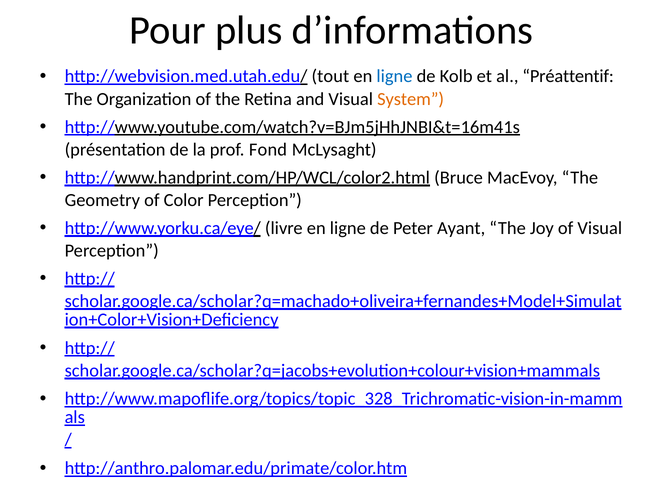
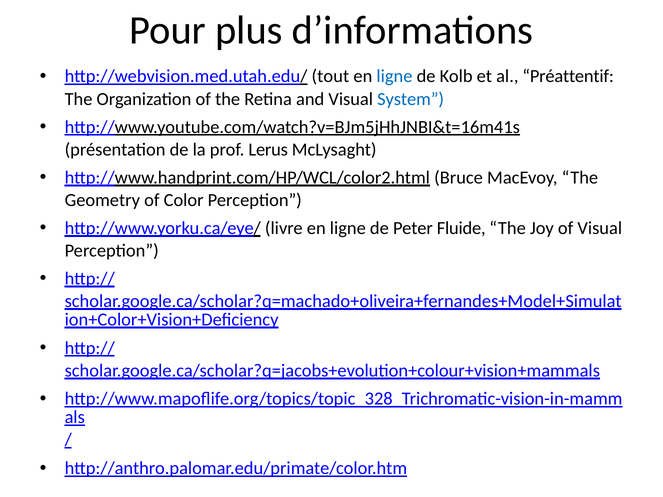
System colour: orange -> blue
Fond: Fond -> Lerus
Ayant: Ayant -> Fluide
